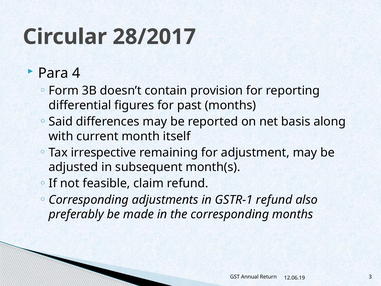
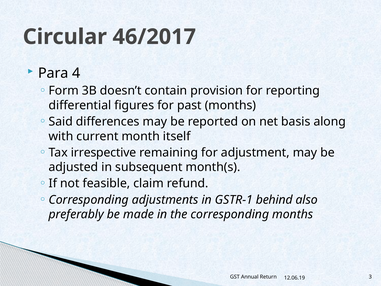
28/2017: 28/2017 -> 46/2017
GSTR-1 refund: refund -> behind
